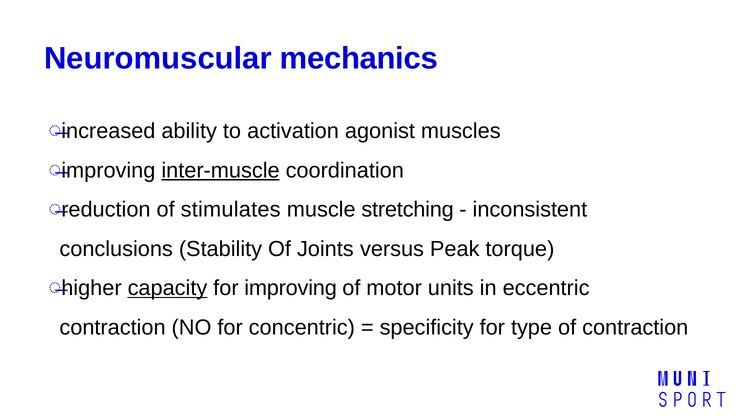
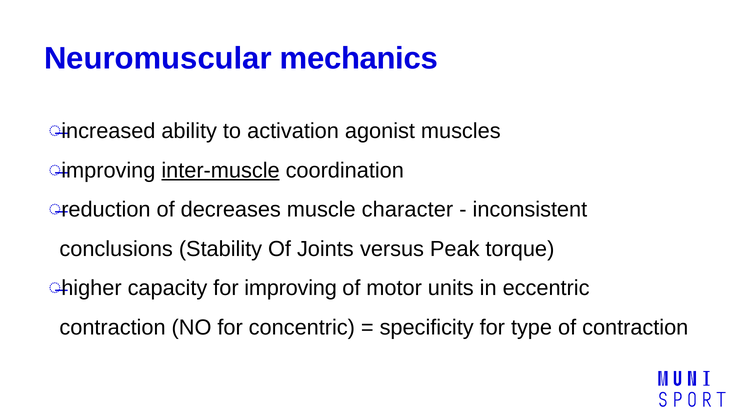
stimulates: stimulates -> decreases
stretching: stretching -> character
capacity underline: present -> none
